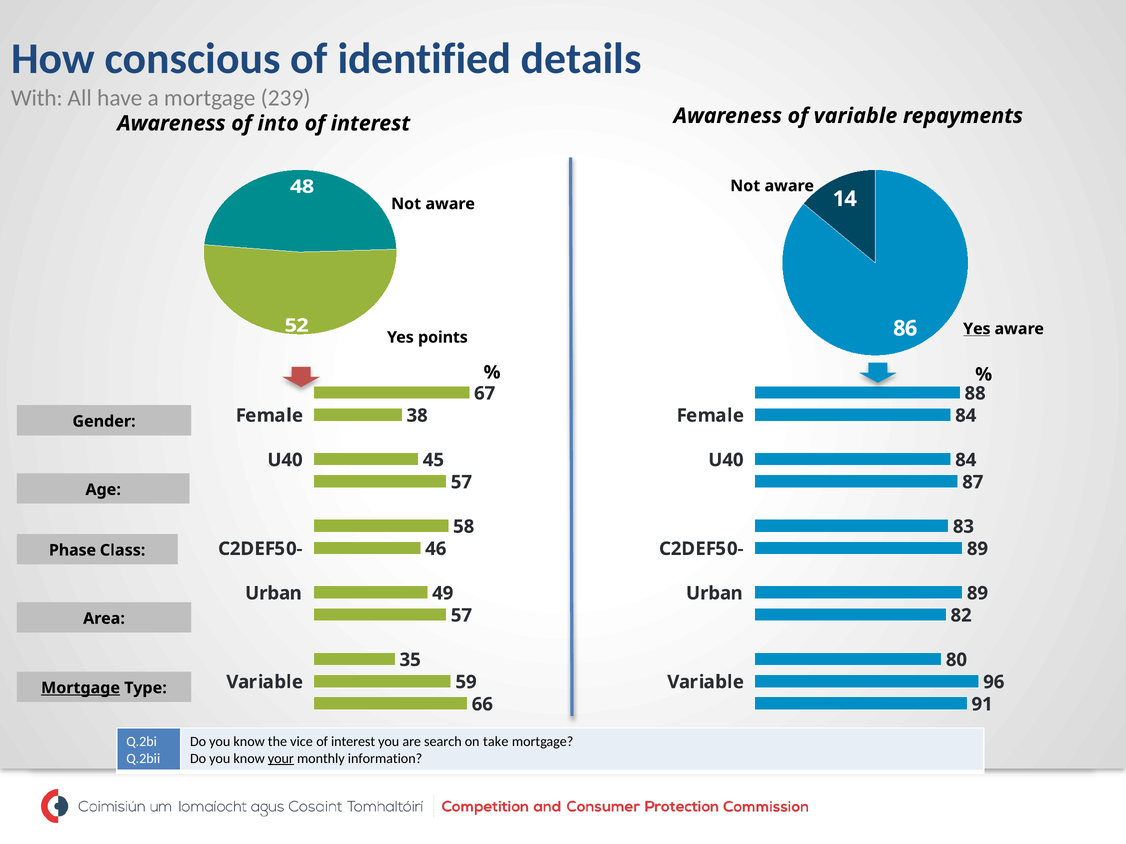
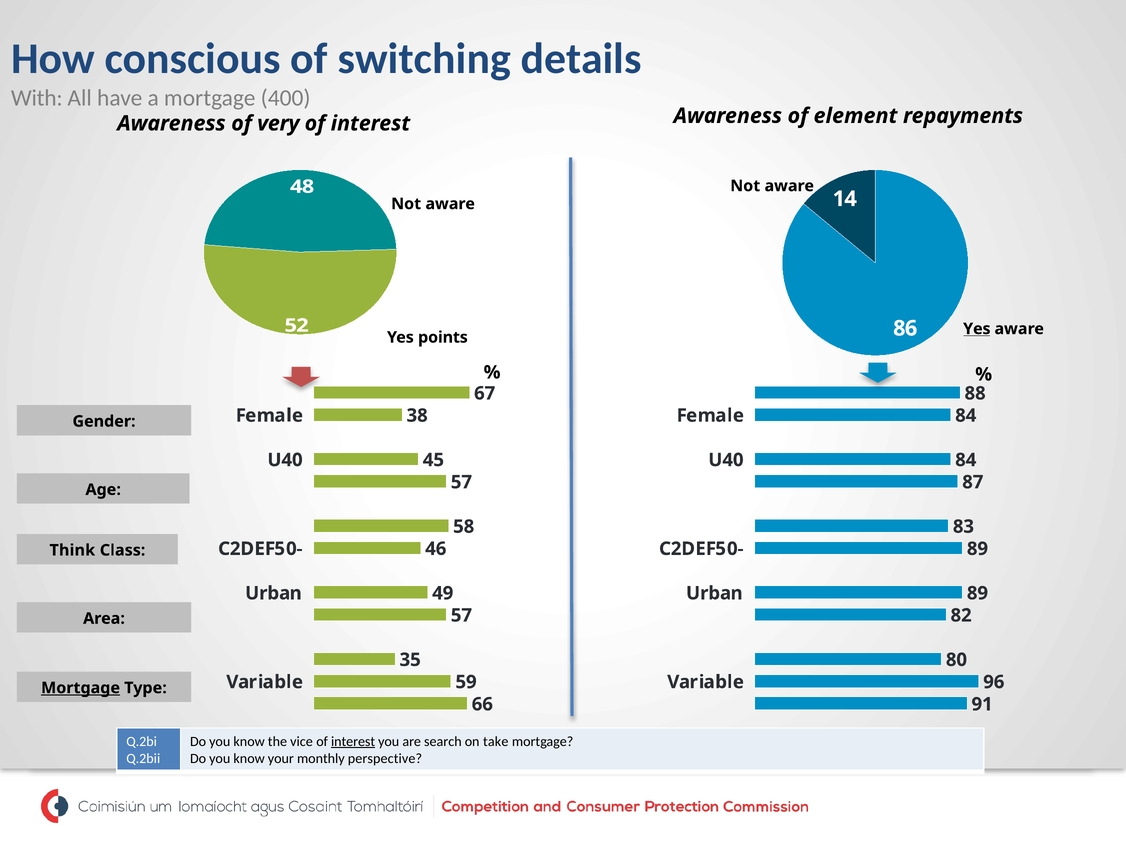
identified: identified -> switching
239: 239 -> 400
of variable: variable -> element
into: into -> very
Phase: Phase -> Think
interest at (353, 742) underline: none -> present
your underline: present -> none
information: information -> perspective
